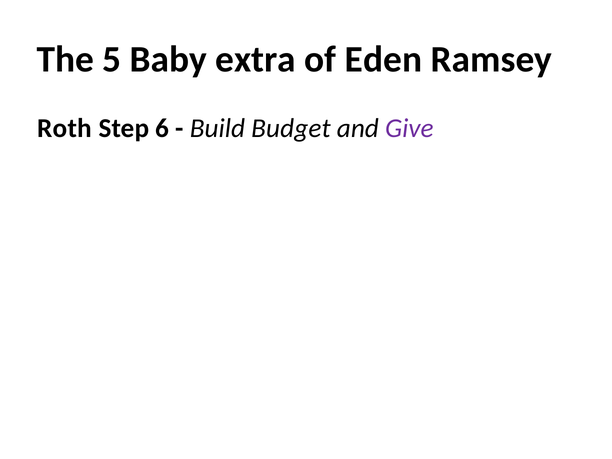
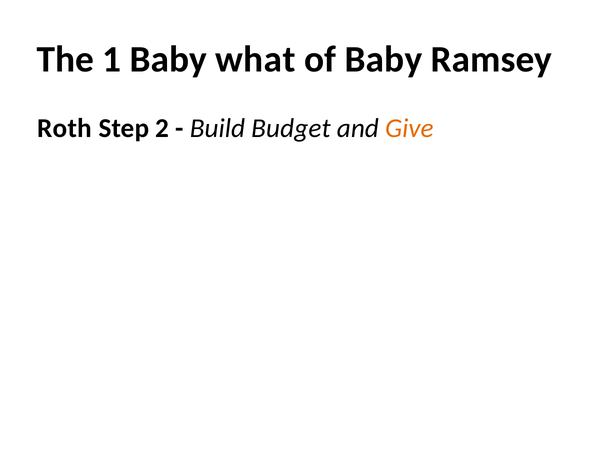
5: 5 -> 1
extra: extra -> what
of Eden: Eden -> Baby
6: 6 -> 2
Give colour: purple -> orange
